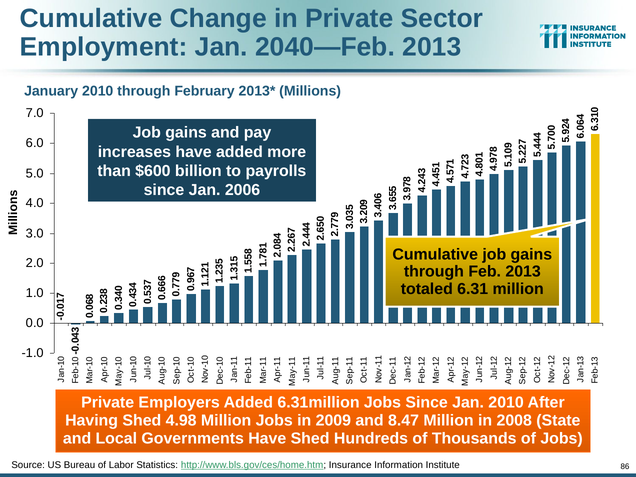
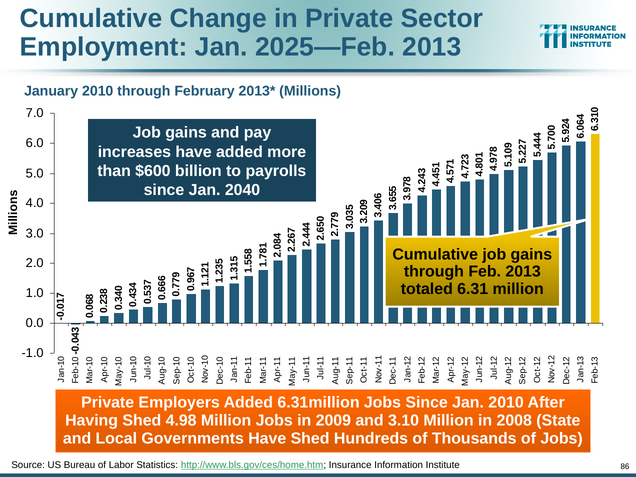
2040—Feb: 2040—Feb -> 2025—Feb
2006: 2006 -> 2040
8.47: 8.47 -> 3.10
